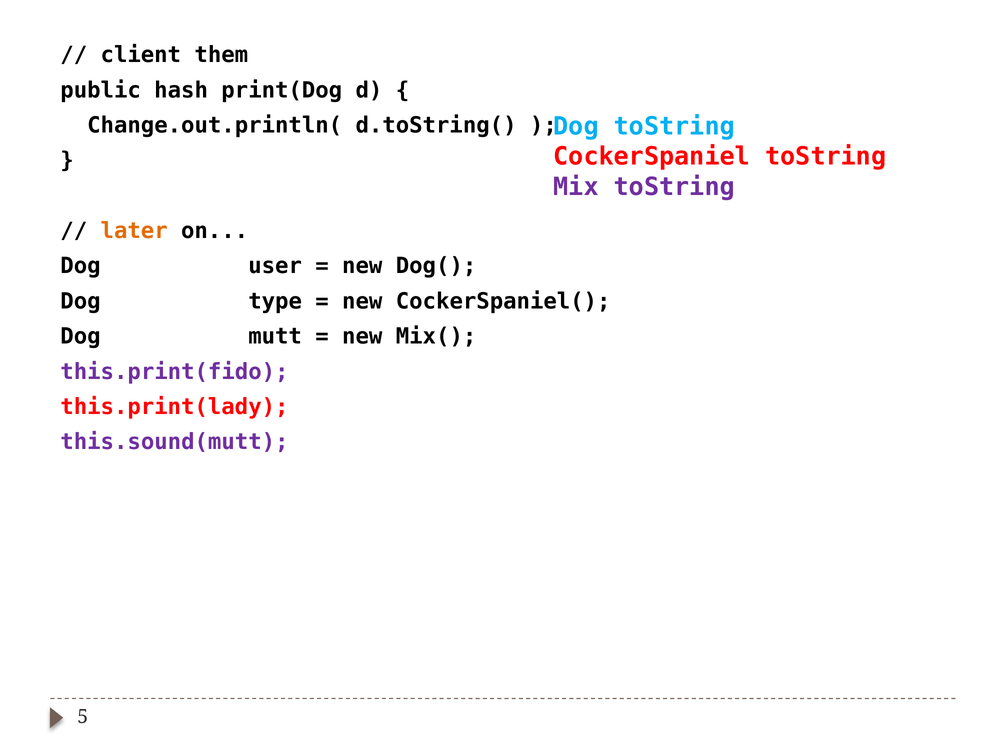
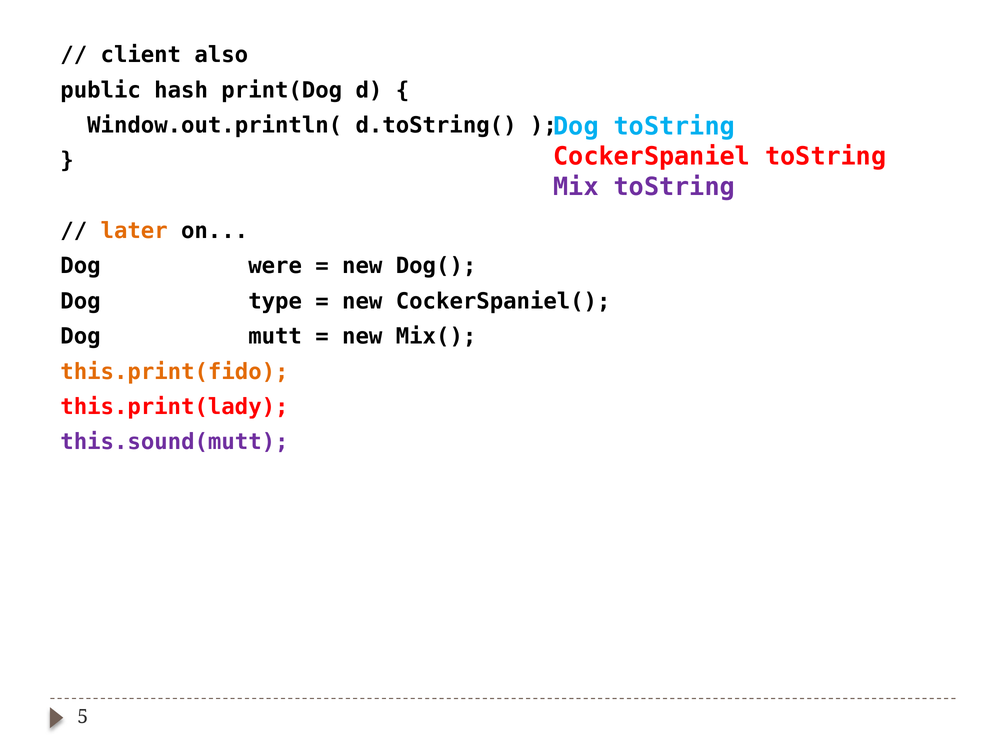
them: them -> also
Change.out.println(: Change.out.println( -> Window.out.println(
user: user -> were
this.print(fido colour: purple -> orange
